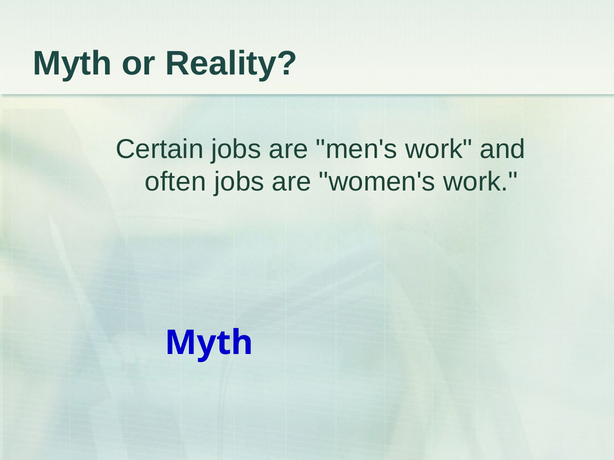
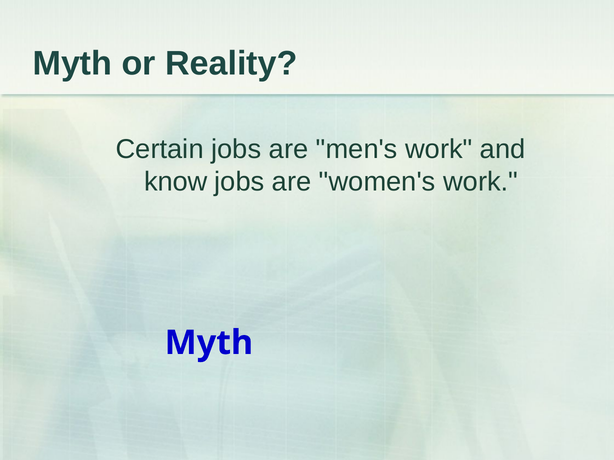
often: often -> know
